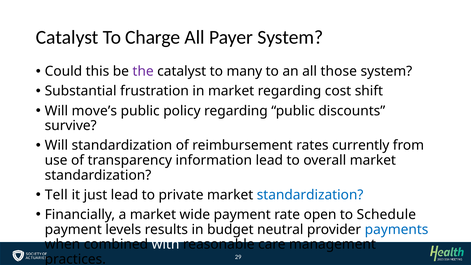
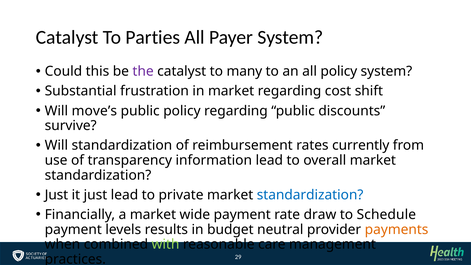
Charge: Charge -> Parties
all those: those -> policy
Tell at (56, 195): Tell -> Just
open: open -> draw
payments colour: blue -> orange
with colour: white -> light green
